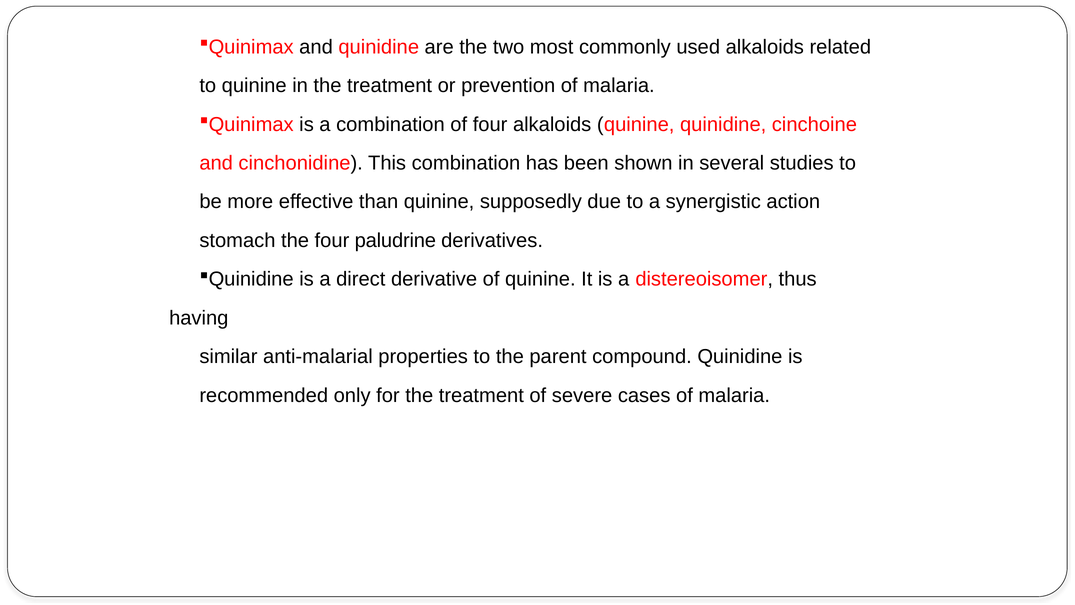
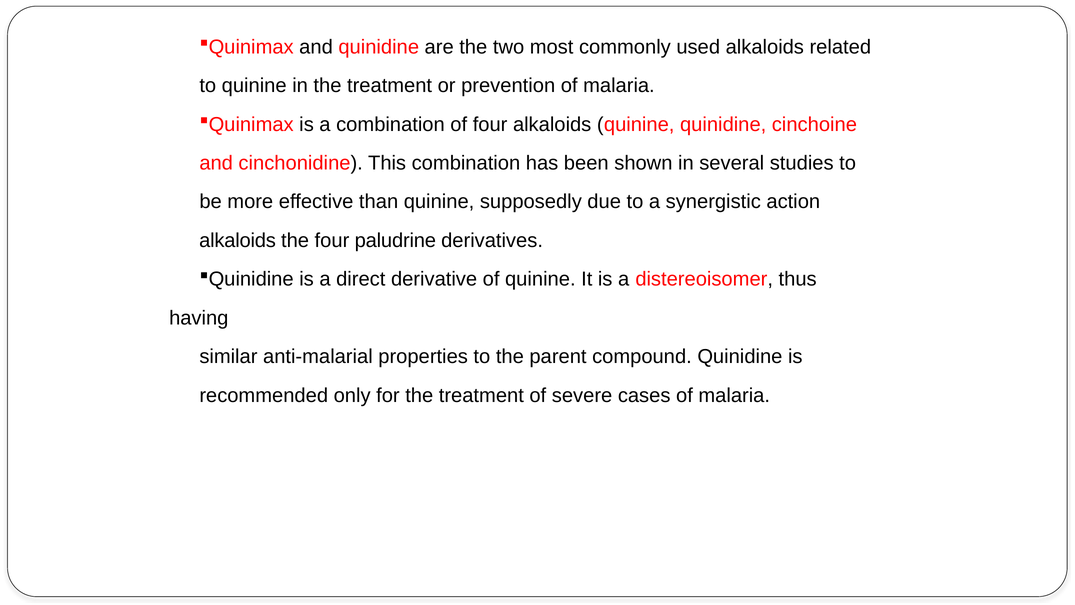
stomach at (237, 240): stomach -> alkaloids
